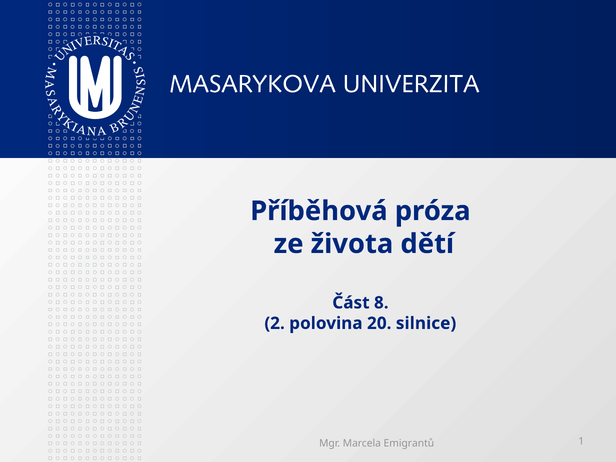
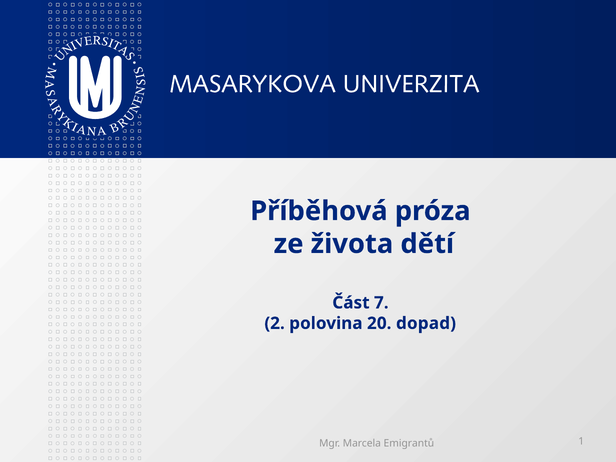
8: 8 -> 7
silnice: silnice -> dopad
